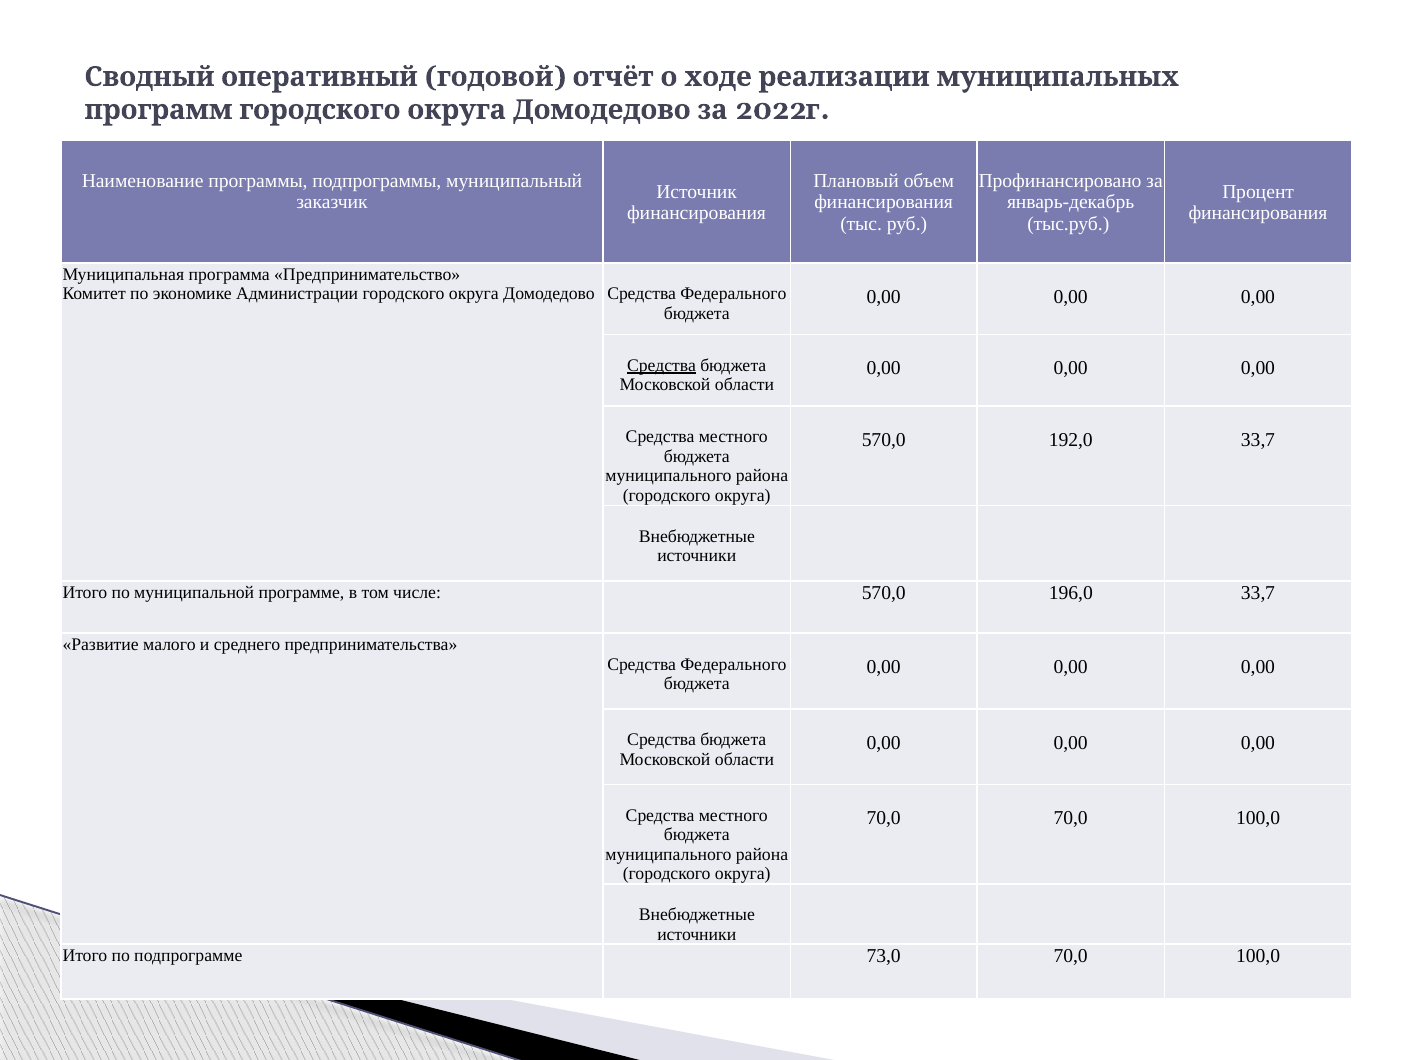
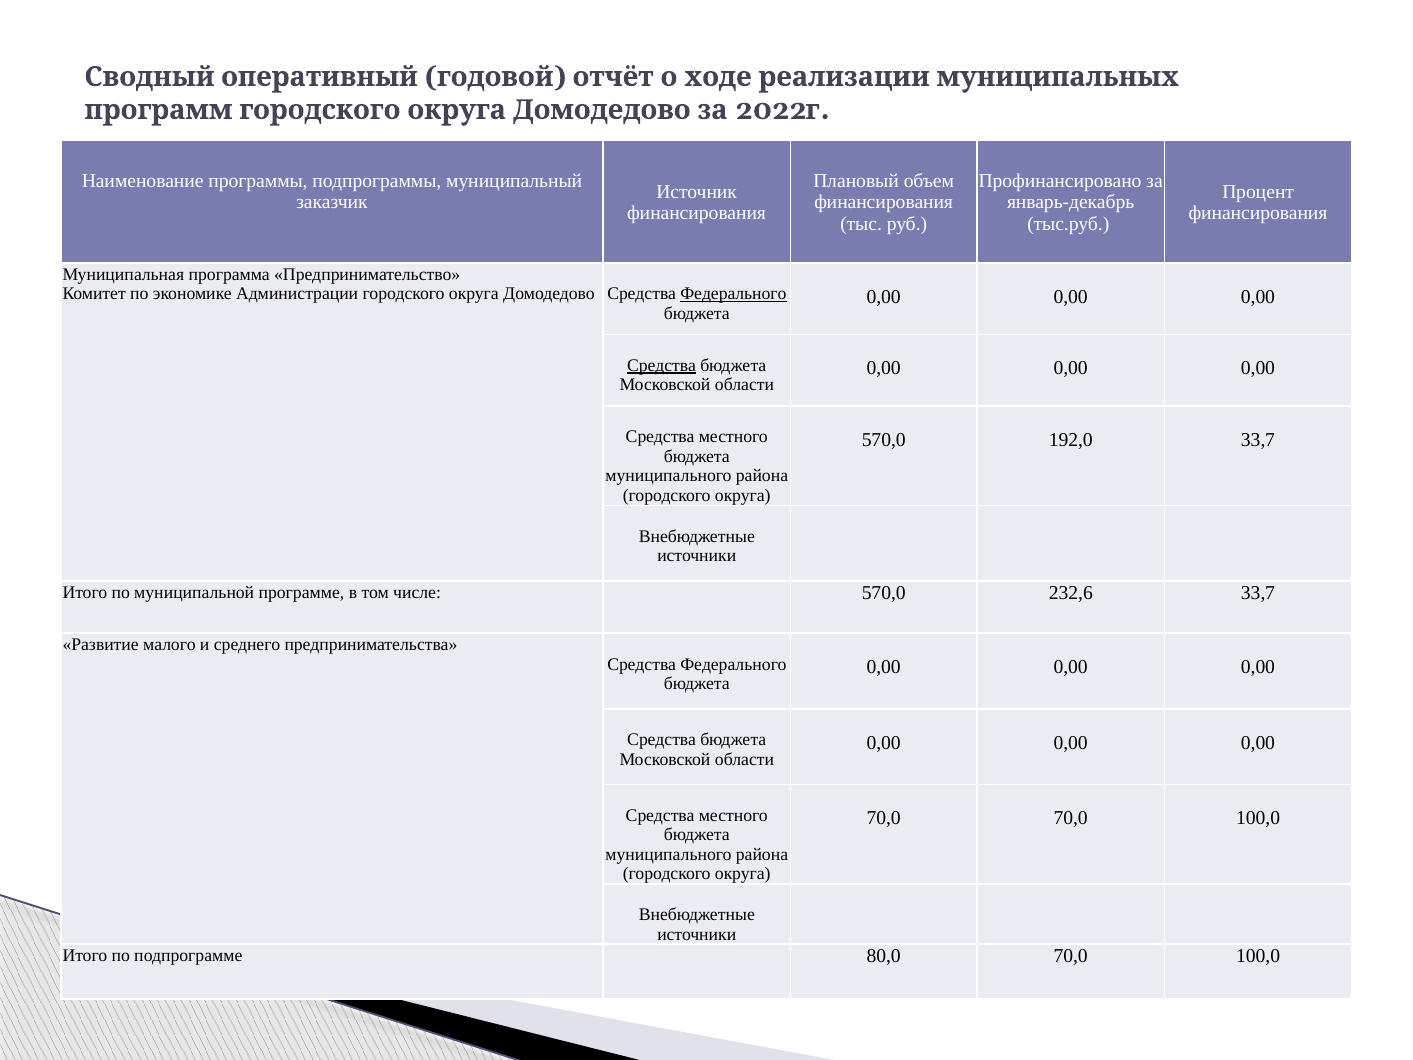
Федерального at (733, 294) underline: none -> present
196,0: 196,0 -> 232,6
73,0: 73,0 -> 80,0
